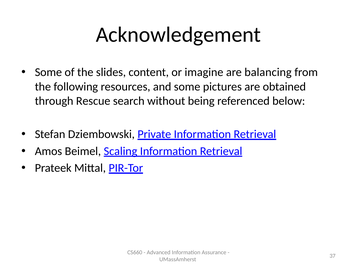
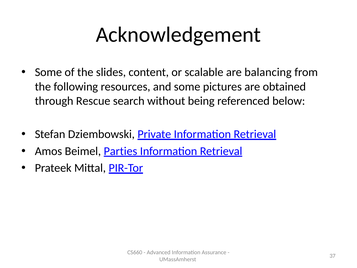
imagine: imagine -> scalable
Scaling: Scaling -> Parties
